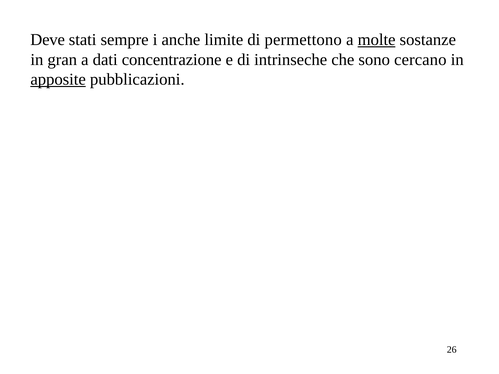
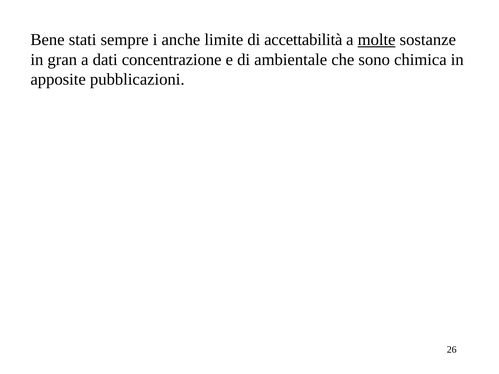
Deve: Deve -> Bene
permettono: permettono -> accettabilità
intrinseche: intrinseche -> ambientale
cercano: cercano -> chimica
apposite underline: present -> none
